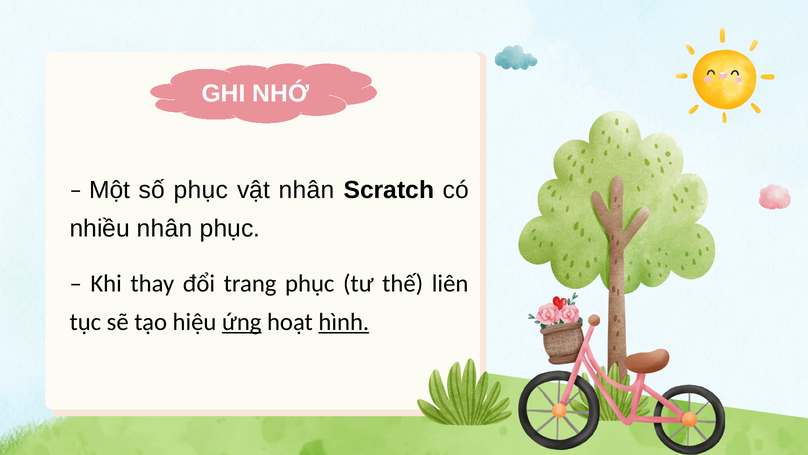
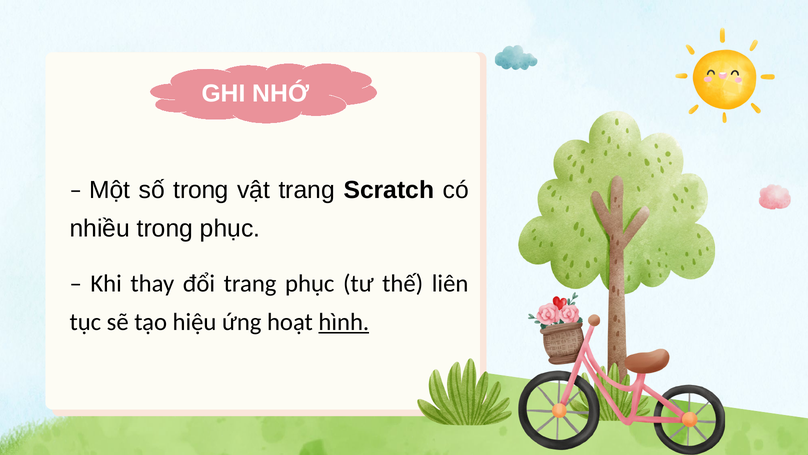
số phục: phục -> trong
vật nhân: nhân -> trang
nhiều nhân: nhân -> trong
ứng underline: present -> none
